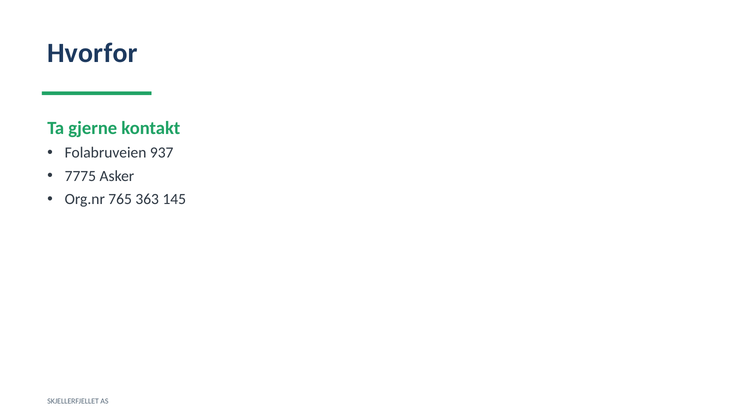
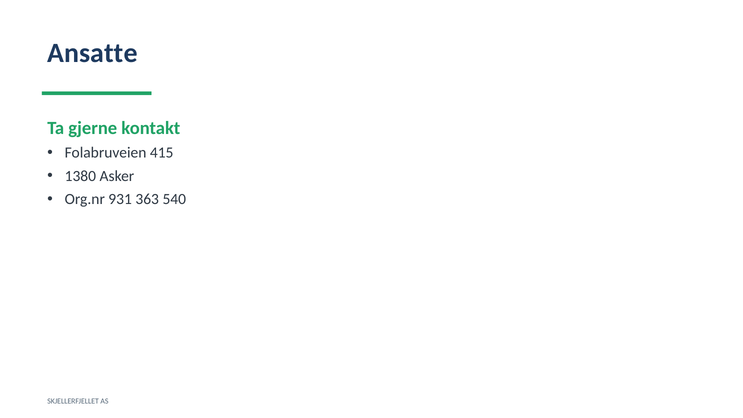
Hvorfor: Hvorfor -> Ansatte
937: 937 -> 415
7775: 7775 -> 1380
765: 765 -> 931
145: 145 -> 540
